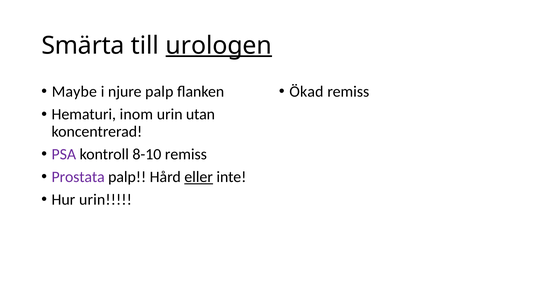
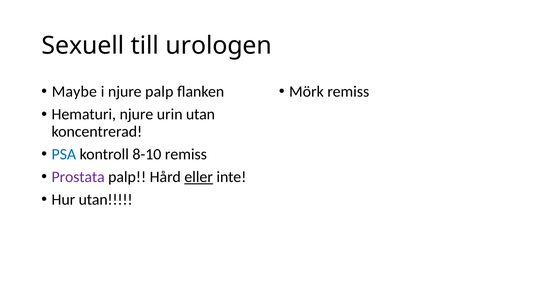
Smärta: Smärta -> Sexuell
urologen underline: present -> none
Ökad: Ökad -> Mörk
Hematuri inom: inom -> njure
PSA colour: purple -> blue
Hur urin: urin -> utan
